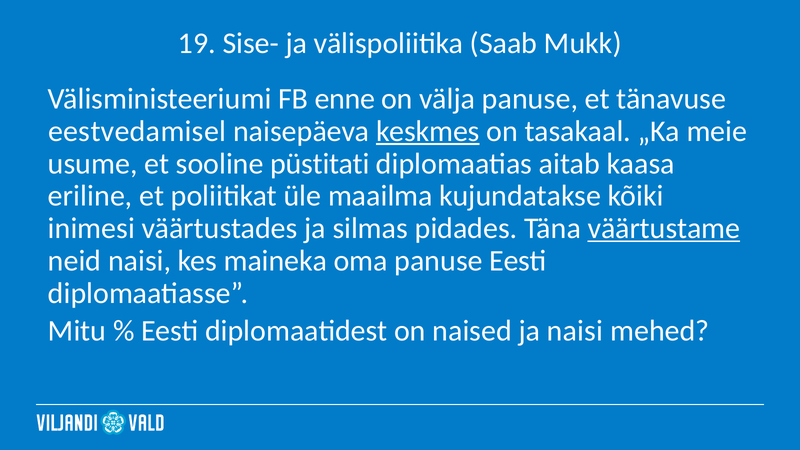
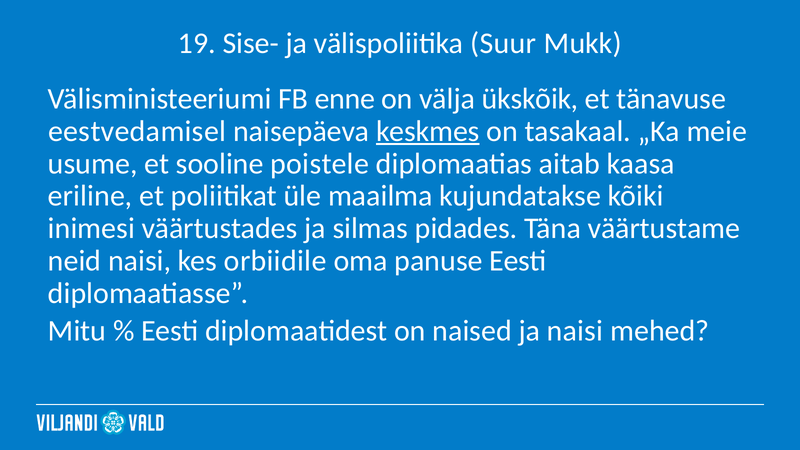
Saab: Saab -> Suur
välja panuse: panuse -> ükskõik
püstitati: püstitati -> poistele
väärtustame underline: present -> none
maineka: maineka -> orbiidile
